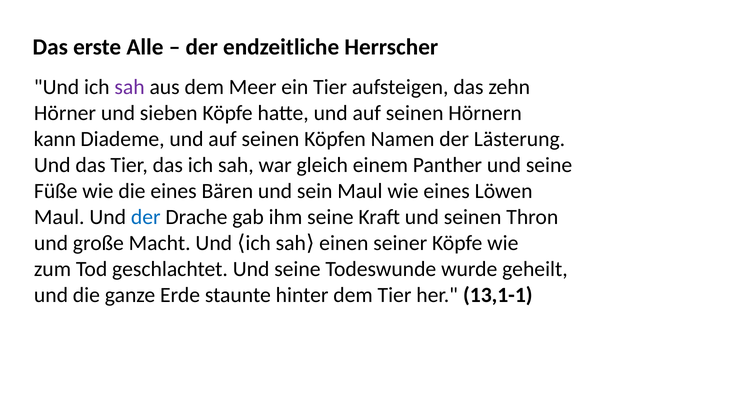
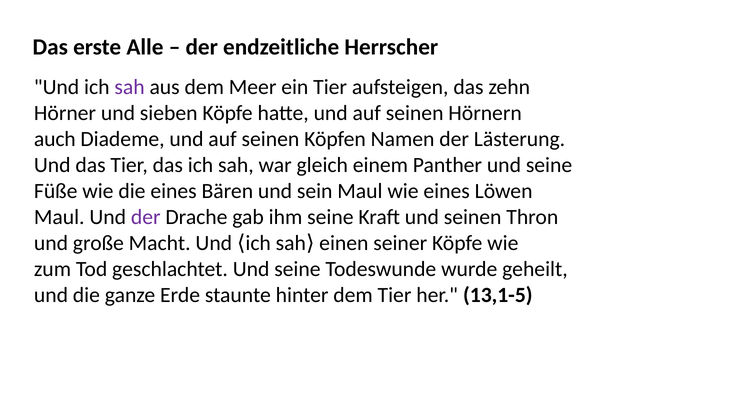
kann: kann -> auch
der at (146, 217) colour: blue -> purple
13,1-1: 13,1-1 -> 13,1-5
